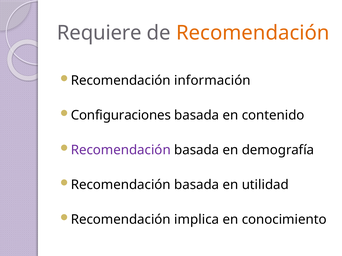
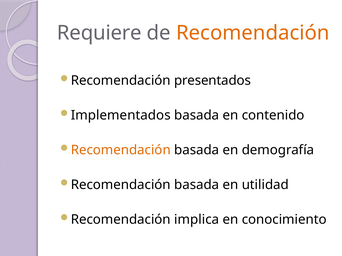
información: información -> presentados
Configuraciones: Configuraciones -> Implementados
Recomendación at (121, 150) colour: purple -> orange
